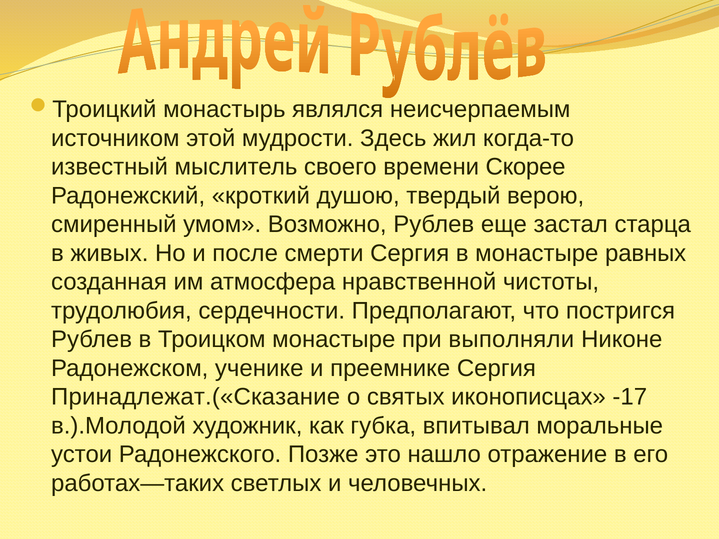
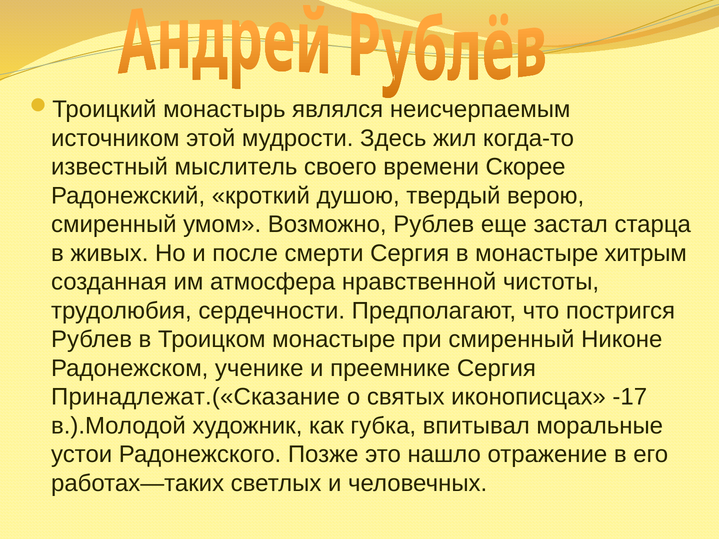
равных: равных -> хитрым
при выполняли: выполняли -> смиренный
